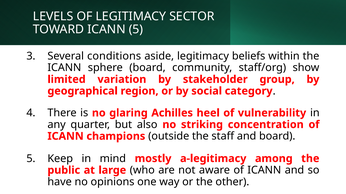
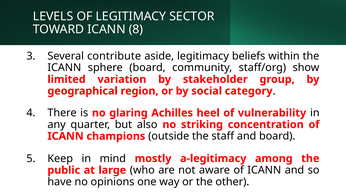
ICANN 5: 5 -> 8
conditions: conditions -> contribute
